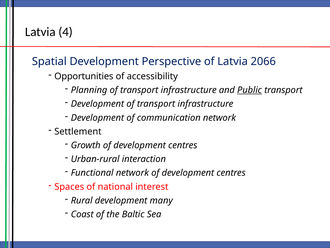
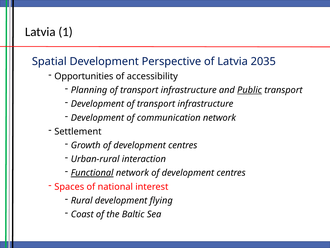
4: 4 -> 1
2066: 2066 -> 2035
Functional underline: none -> present
many: many -> flying
